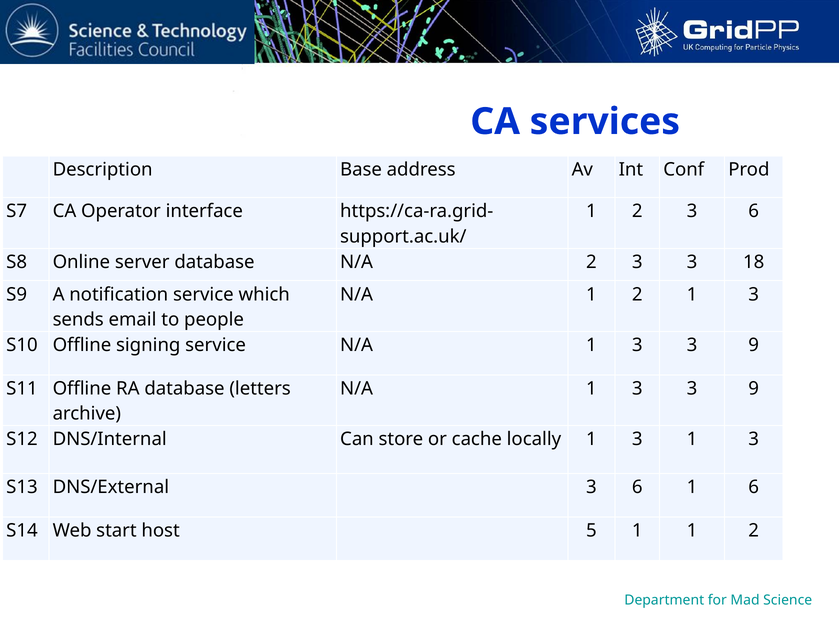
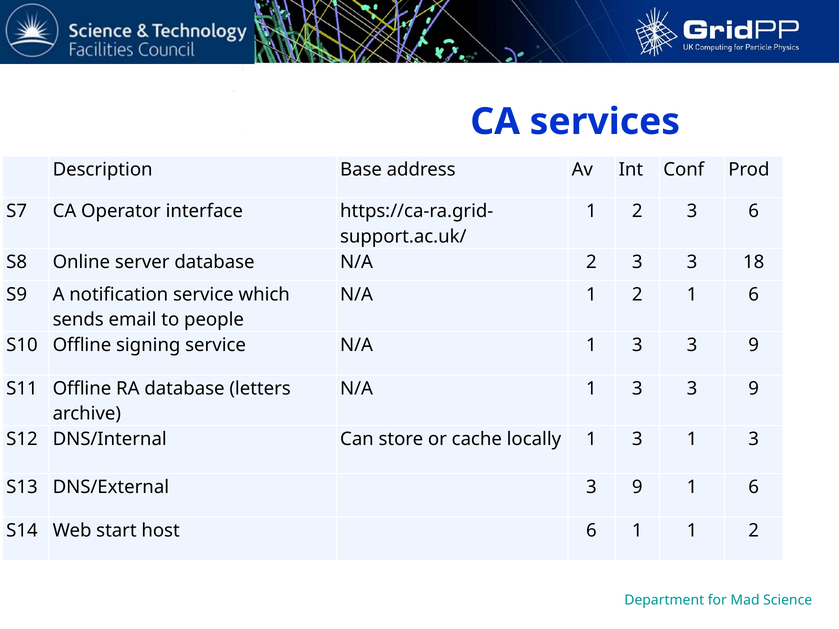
2 1 3: 3 -> 6
DNS/External 3 6: 6 -> 9
host 5: 5 -> 6
